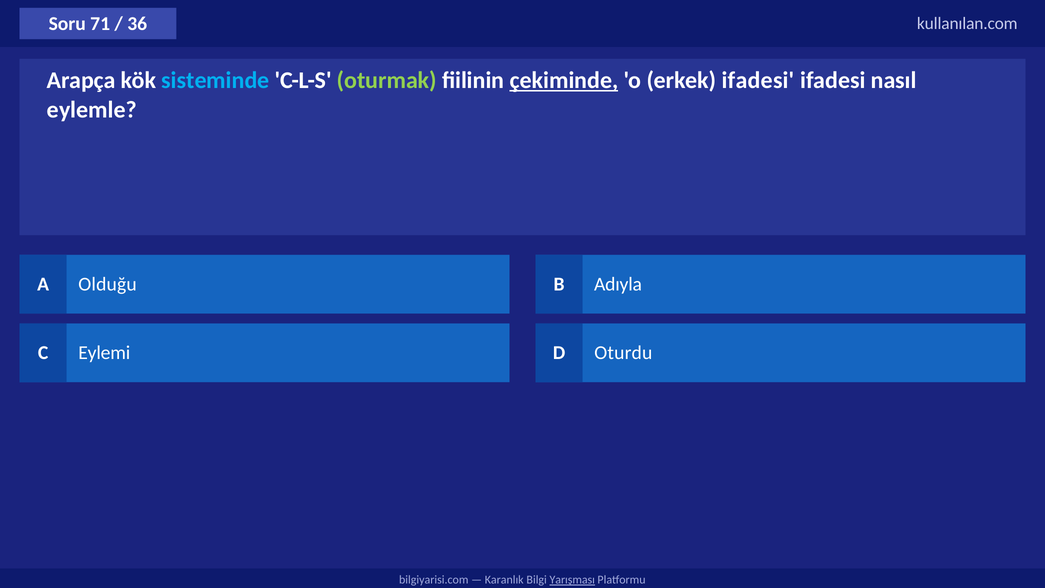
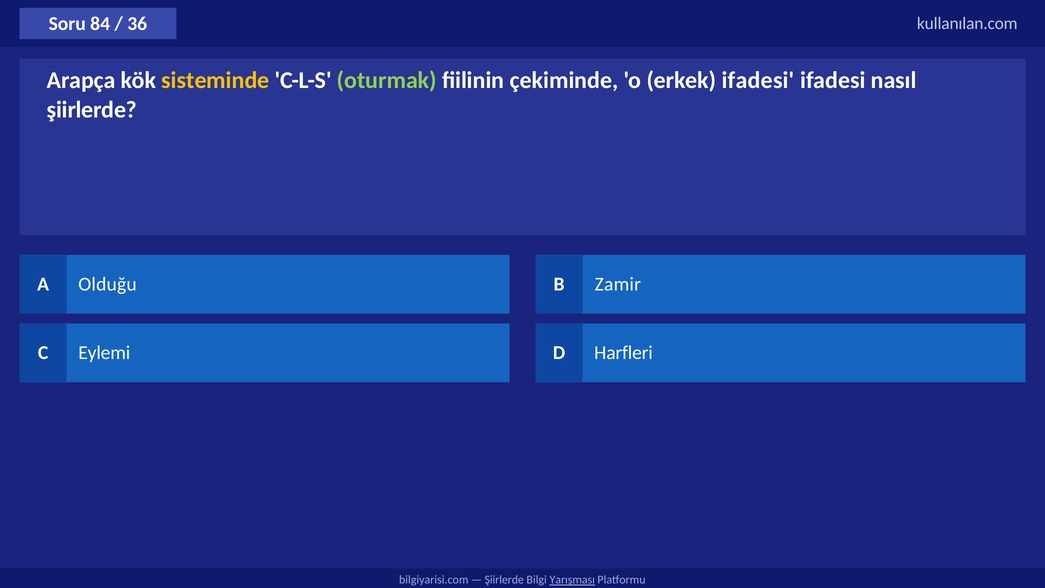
71: 71 -> 84
sisteminde colour: light blue -> yellow
çekiminde underline: present -> none
eylemle at (92, 110): eylemle -> şiirlerde
Adıyla: Adıyla -> Zamir
Oturdu: Oturdu -> Harfleri
Karanlık at (504, 580): Karanlık -> Şiirlerde
